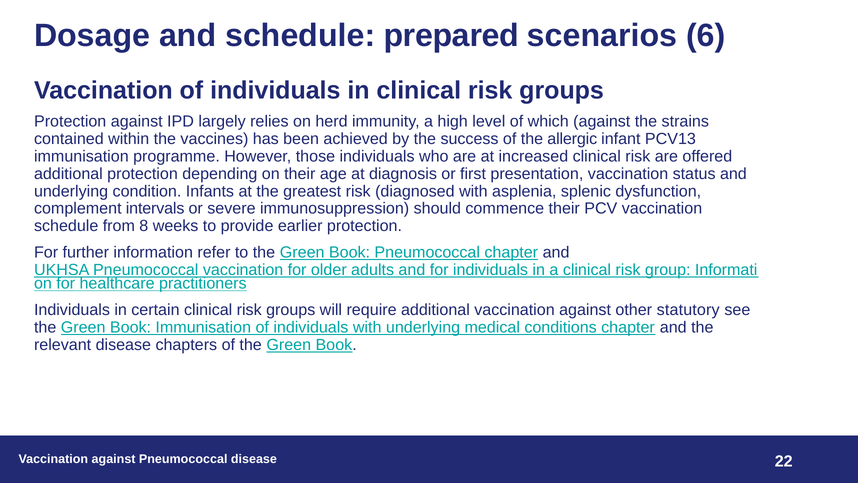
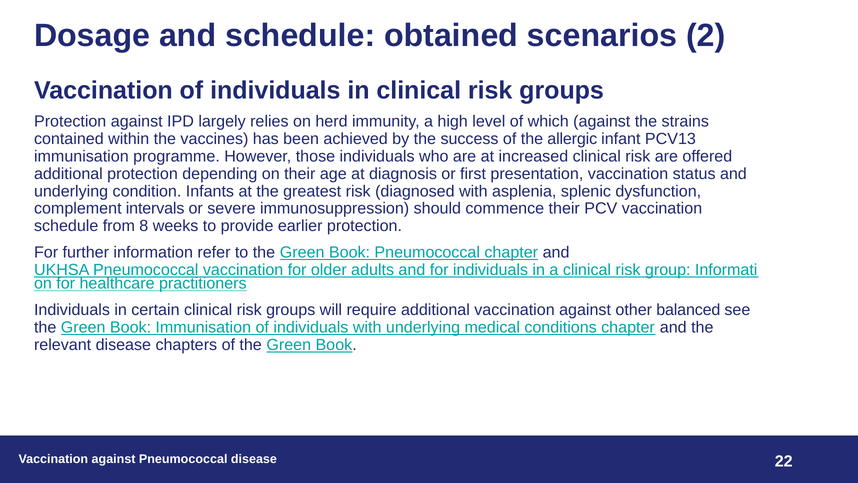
prepared: prepared -> obtained
6: 6 -> 2
statutory: statutory -> balanced
